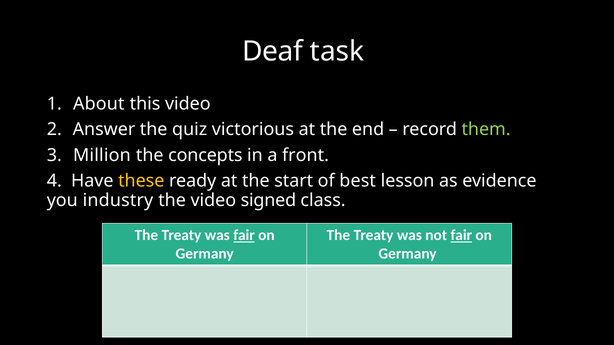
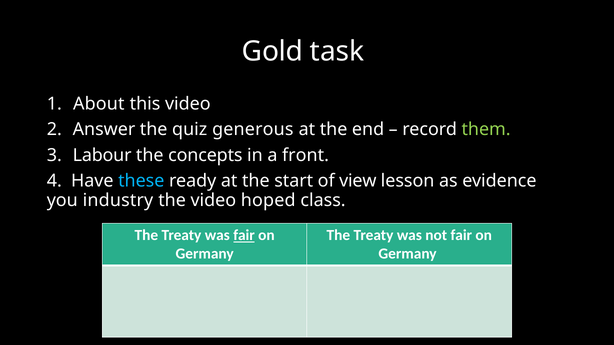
Deaf: Deaf -> Gold
victorious: victorious -> generous
Million: Million -> Labour
these colour: yellow -> light blue
best: best -> view
signed: signed -> hoped
fair at (461, 235) underline: present -> none
